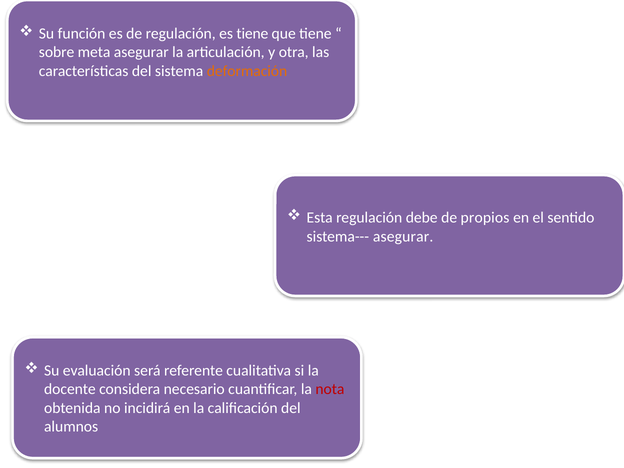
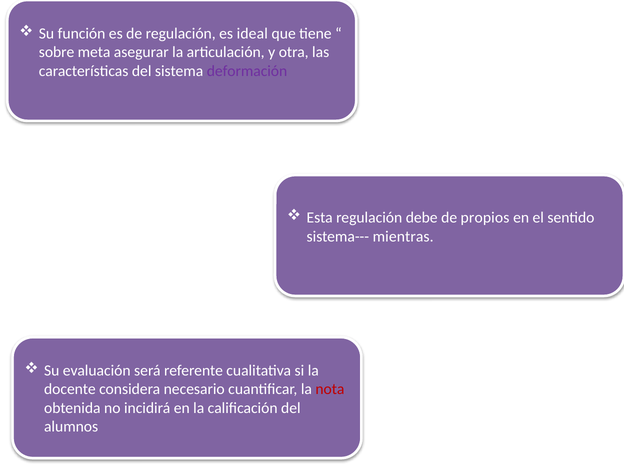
es tiene: tiene -> ideal
deformación colour: orange -> purple
sistema--- asegurar: asegurar -> mientras
